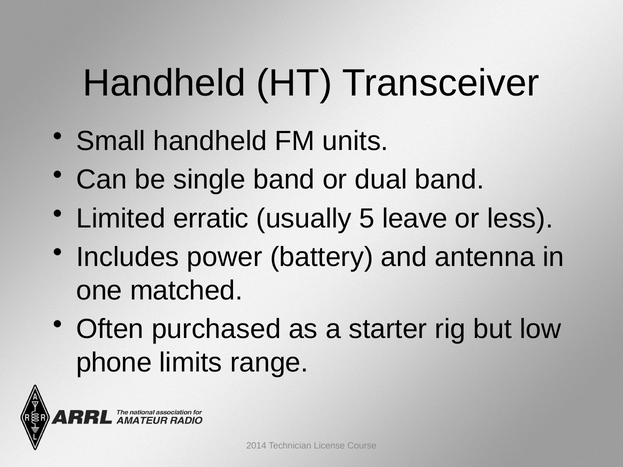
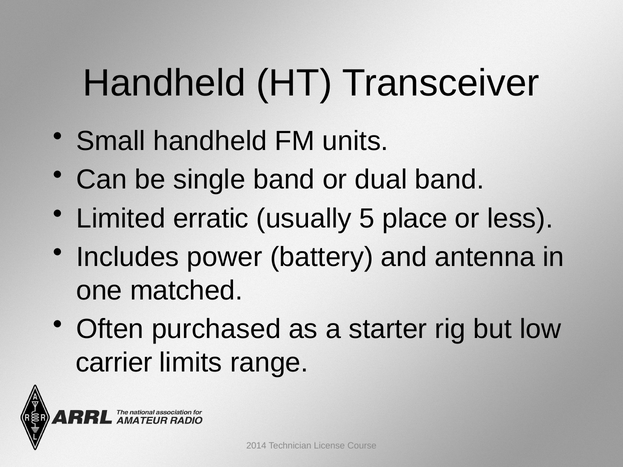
leave: leave -> place
phone: phone -> carrier
